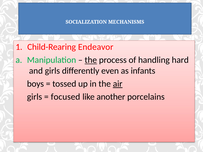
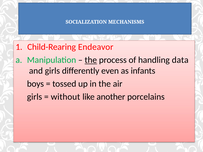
hard: hard -> data
air underline: present -> none
focused: focused -> without
